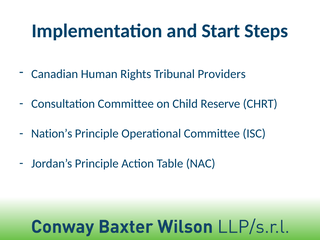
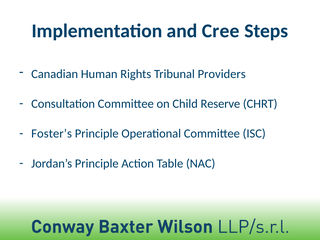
Start: Start -> Cree
Nation’s: Nation’s -> Foster’s
